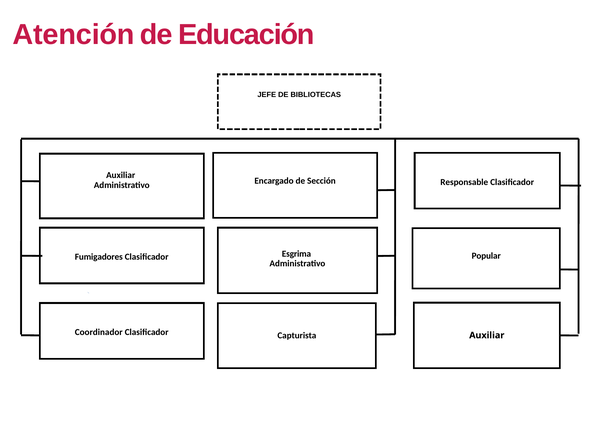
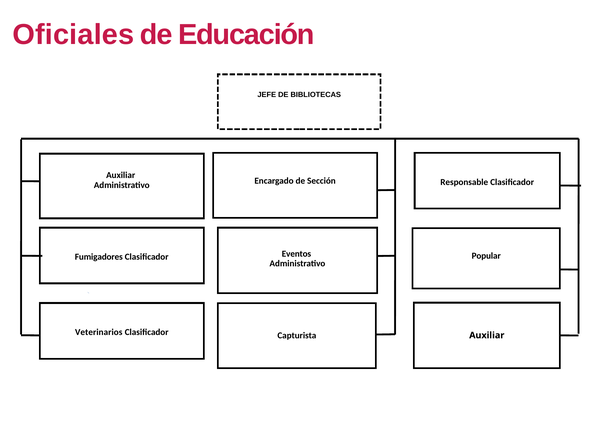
Atención: Atención -> Oficiales
Esgrima: Esgrima -> Eventos
Coordinador: Coordinador -> Veterinarios
